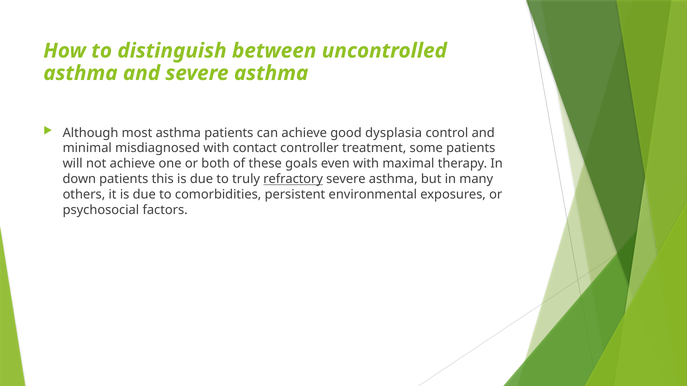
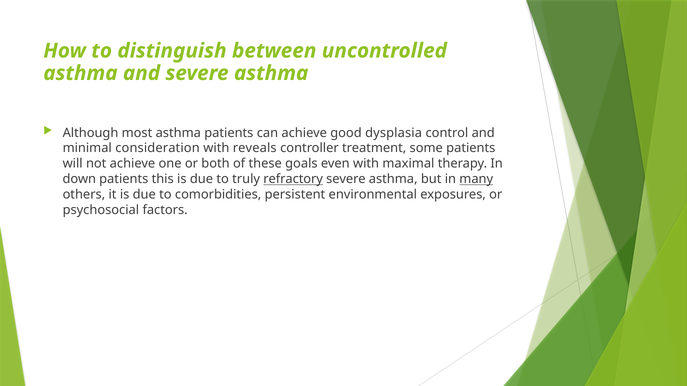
misdiagnosed: misdiagnosed -> consideration
contact: contact -> reveals
many underline: none -> present
